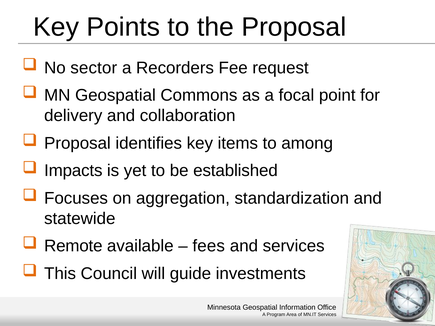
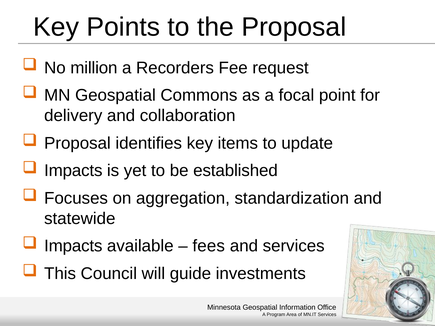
sector: sector -> million
among: among -> update
Remote at (73, 246): Remote -> Impacts
